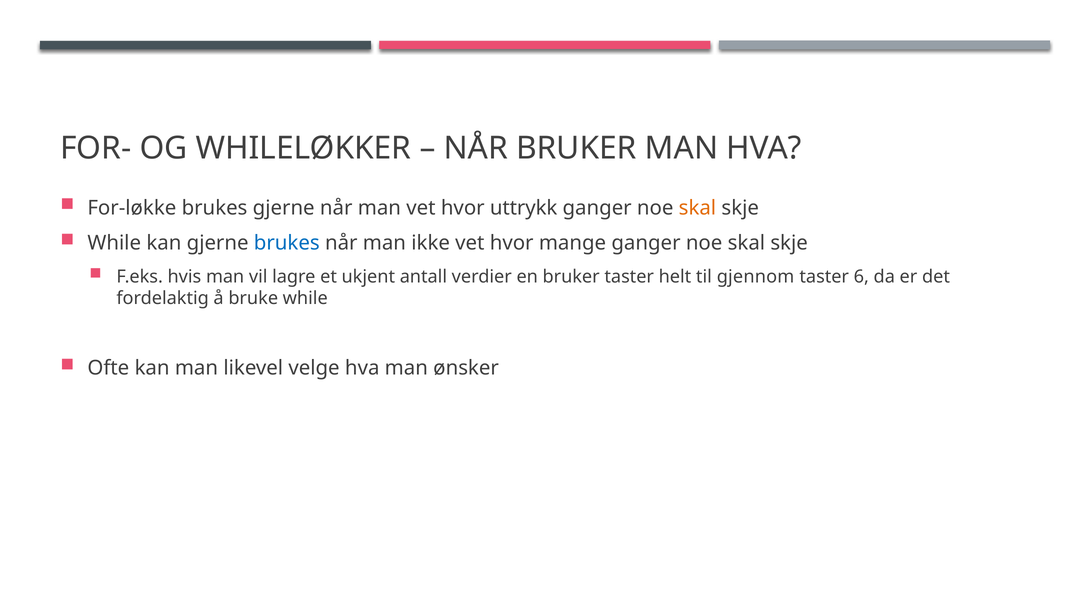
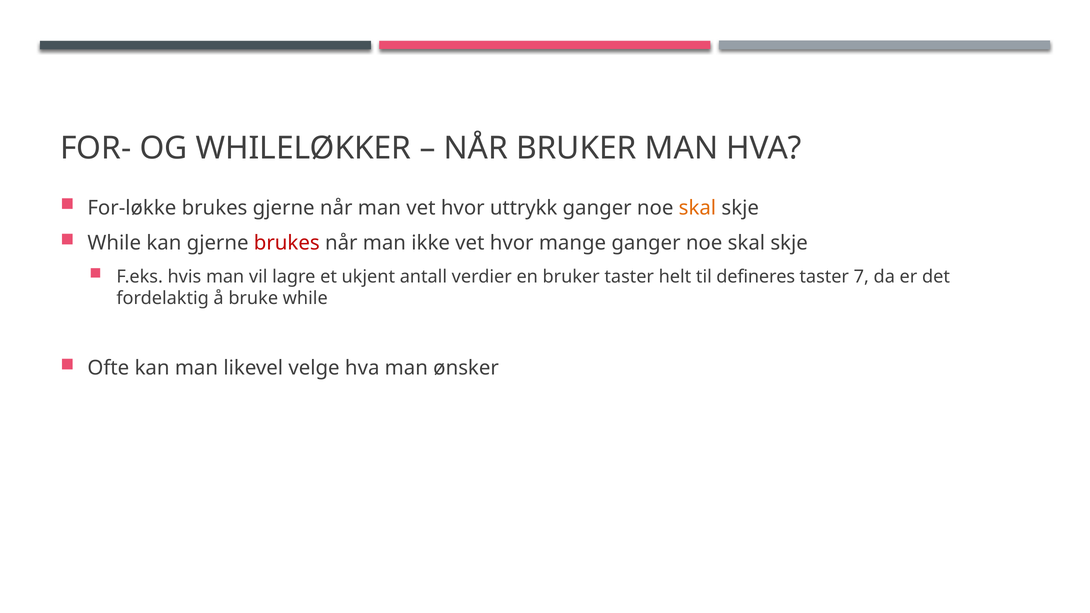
brukes at (287, 243) colour: blue -> red
gjennom: gjennom -> defineres
6: 6 -> 7
